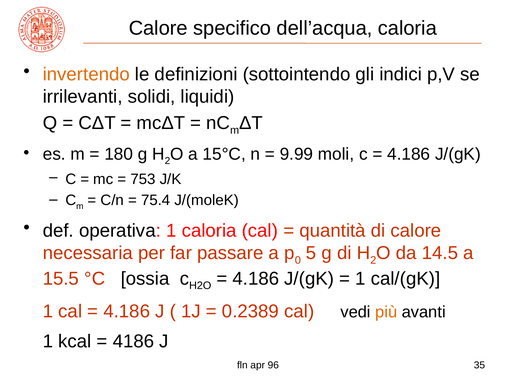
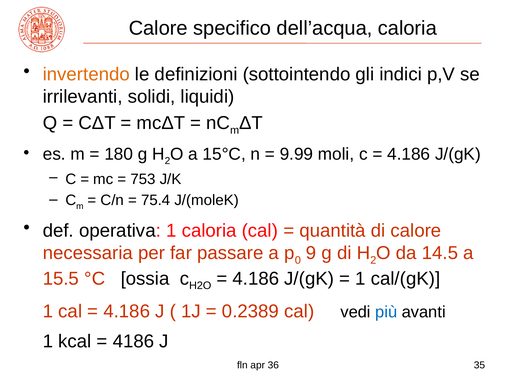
5: 5 -> 9
più colour: orange -> blue
96: 96 -> 36
